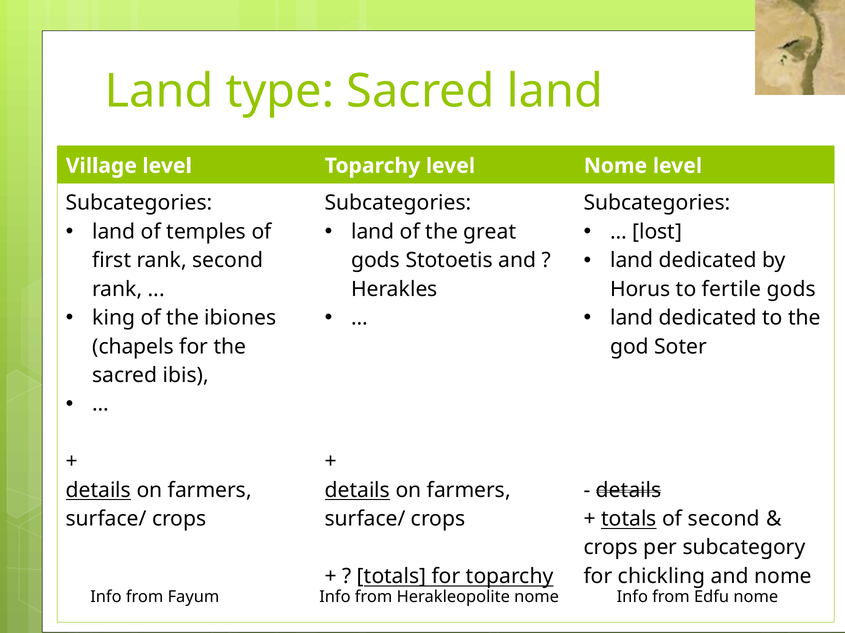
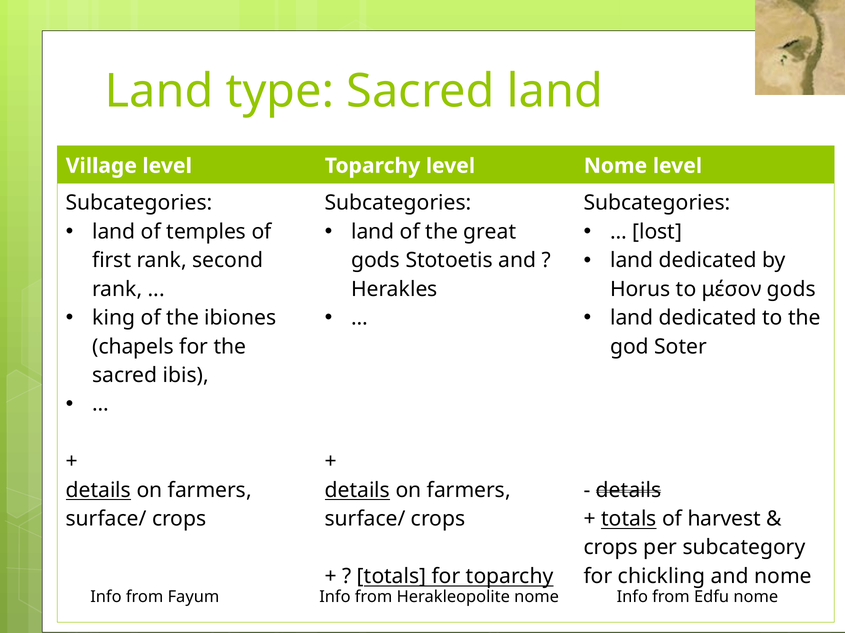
fertile: fertile -> μέσον
of second: second -> harvest
